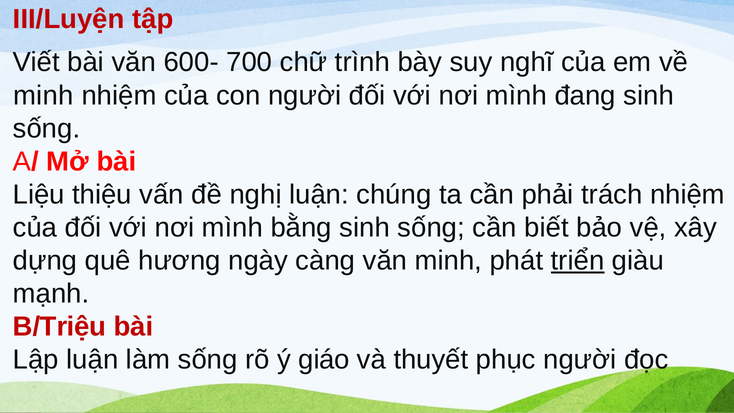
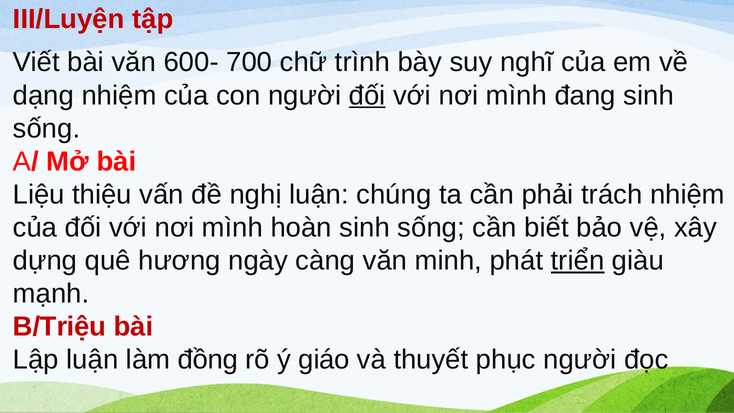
minh at (43, 95): minh -> dạng
đối at (367, 95) underline: none -> present
mình bằng: bằng -> hoàn
làm sống: sống -> đồng
